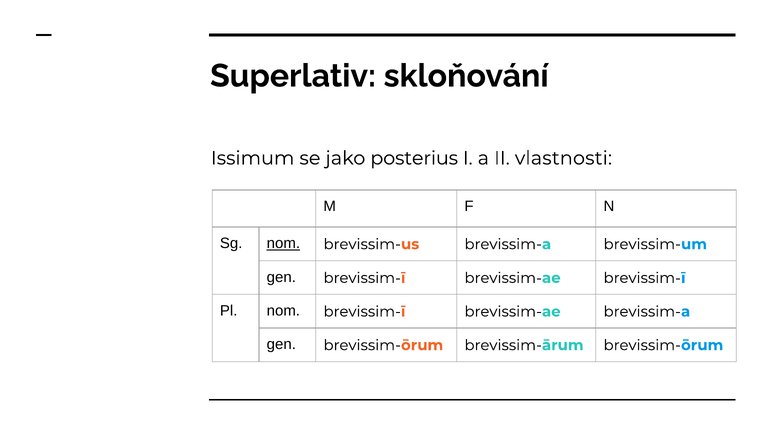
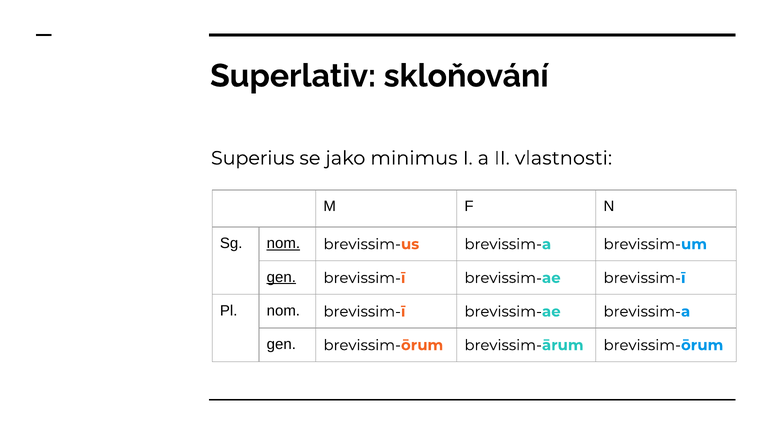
Issimum: Issimum -> Superius
posterius: posterius -> minimus
gen at (281, 277) underline: none -> present
